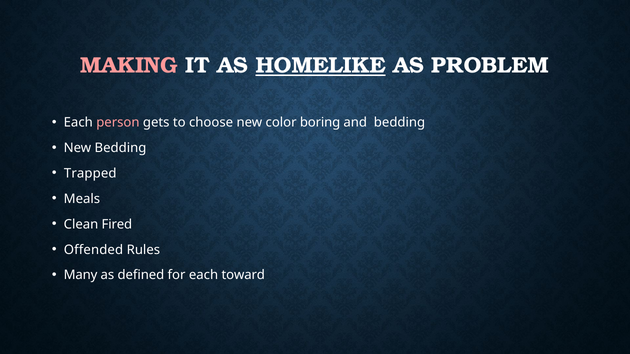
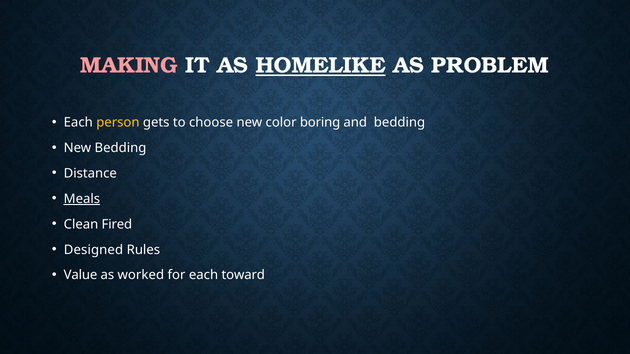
person colour: pink -> yellow
Trapped: Trapped -> Distance
Meals underline: none -> present
Offended: Offended -> Designed
Many: Many -> Value
defined: defined -> worked
